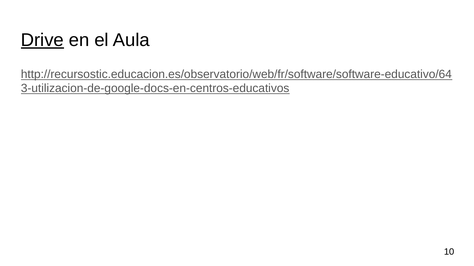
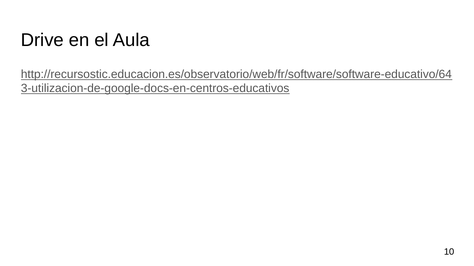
Drive underline: present -> none
